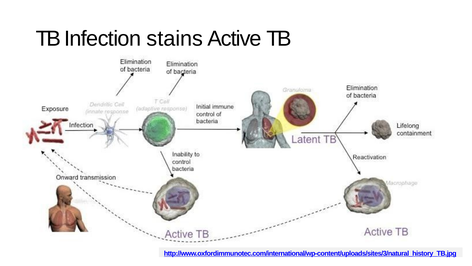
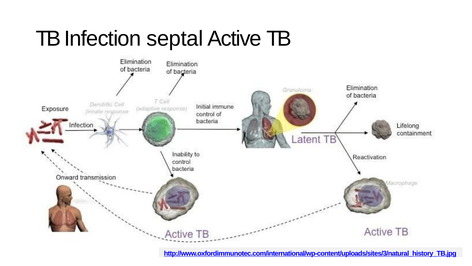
stains: stains -> septal
